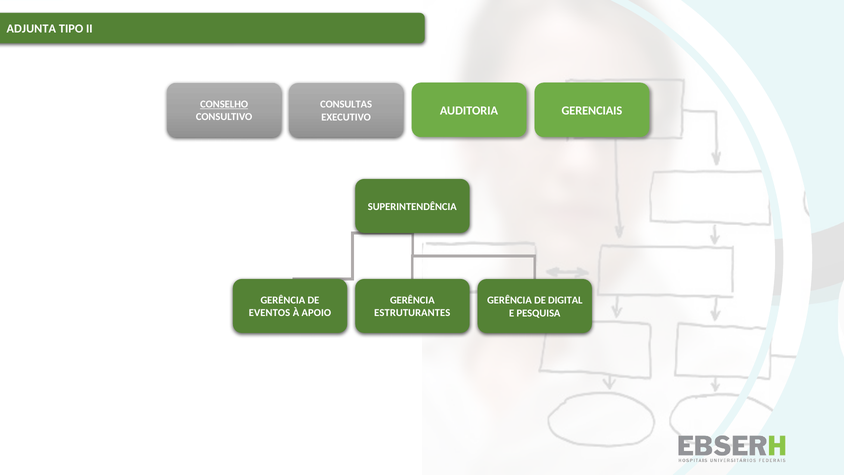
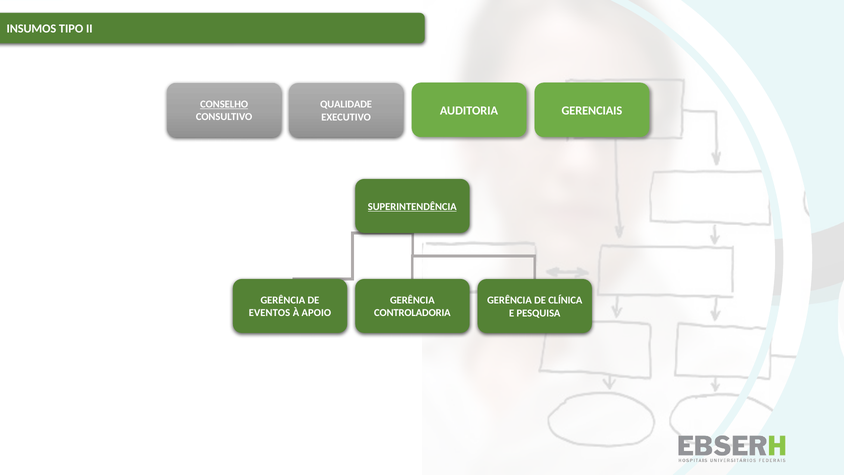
ADJUNTA: ADJUNTA -> INSUMOS
CONSULTAS: CONSULTAS -> QUALIDADE
SUPERINTENDÊNCIA underline: none -> present
DIGITAL: DIGITAL -> CLÍNICA
ESTRUTURANTES: ESTRUTURANTES -> CONTROLADORIA
